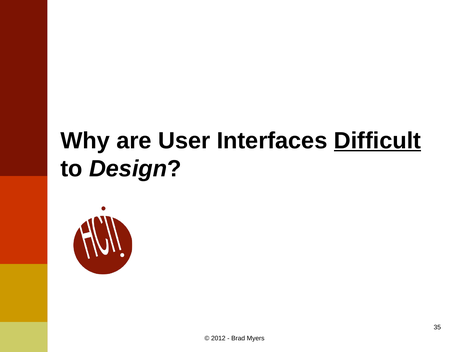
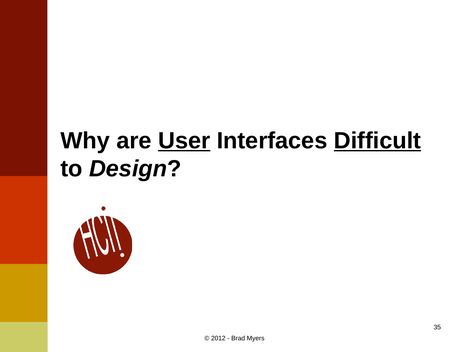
User underline: none -> present
